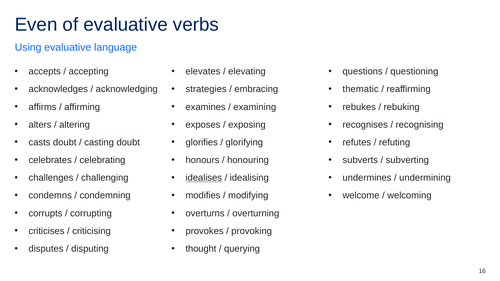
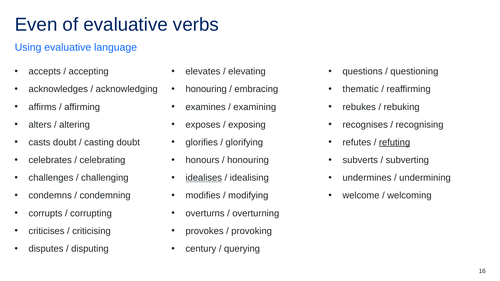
strategies at (206, 89): strategies -> honouring
refuting underline: none -> present
thought: thought -> century
